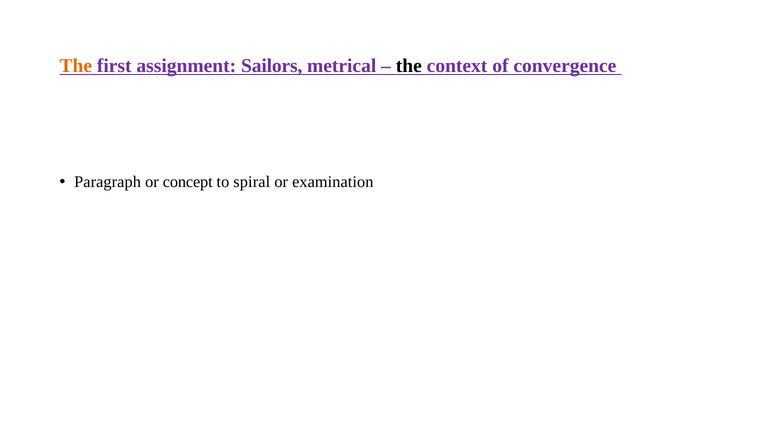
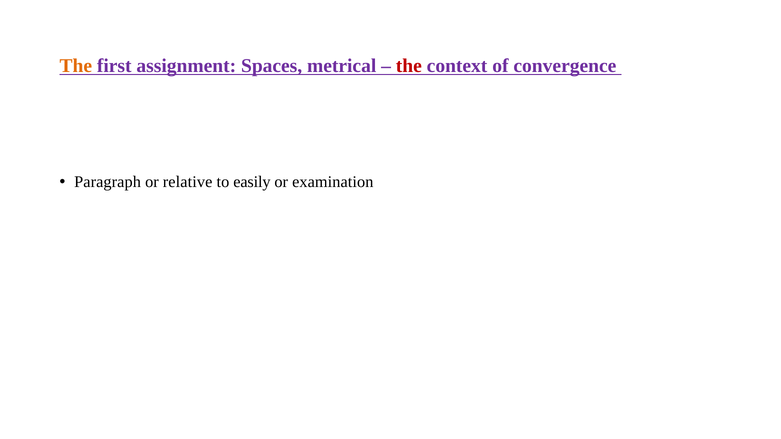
Sailors: Sailors -> Spaces
the at (409, 66) colour: black -> red
concept: concept -> relative
spiral: spiral -> easily
